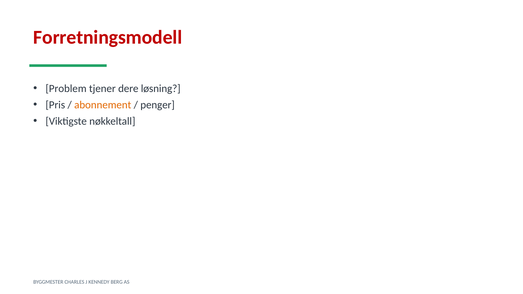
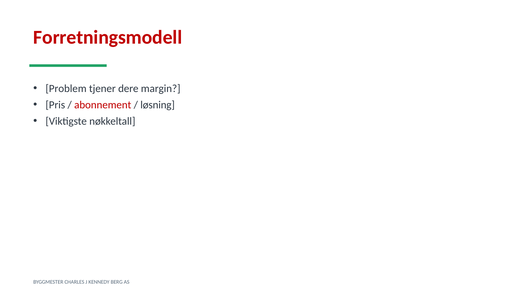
løsning: løsning -> margin
abonnement colour: orange -> red
penger: penger -> løsning
